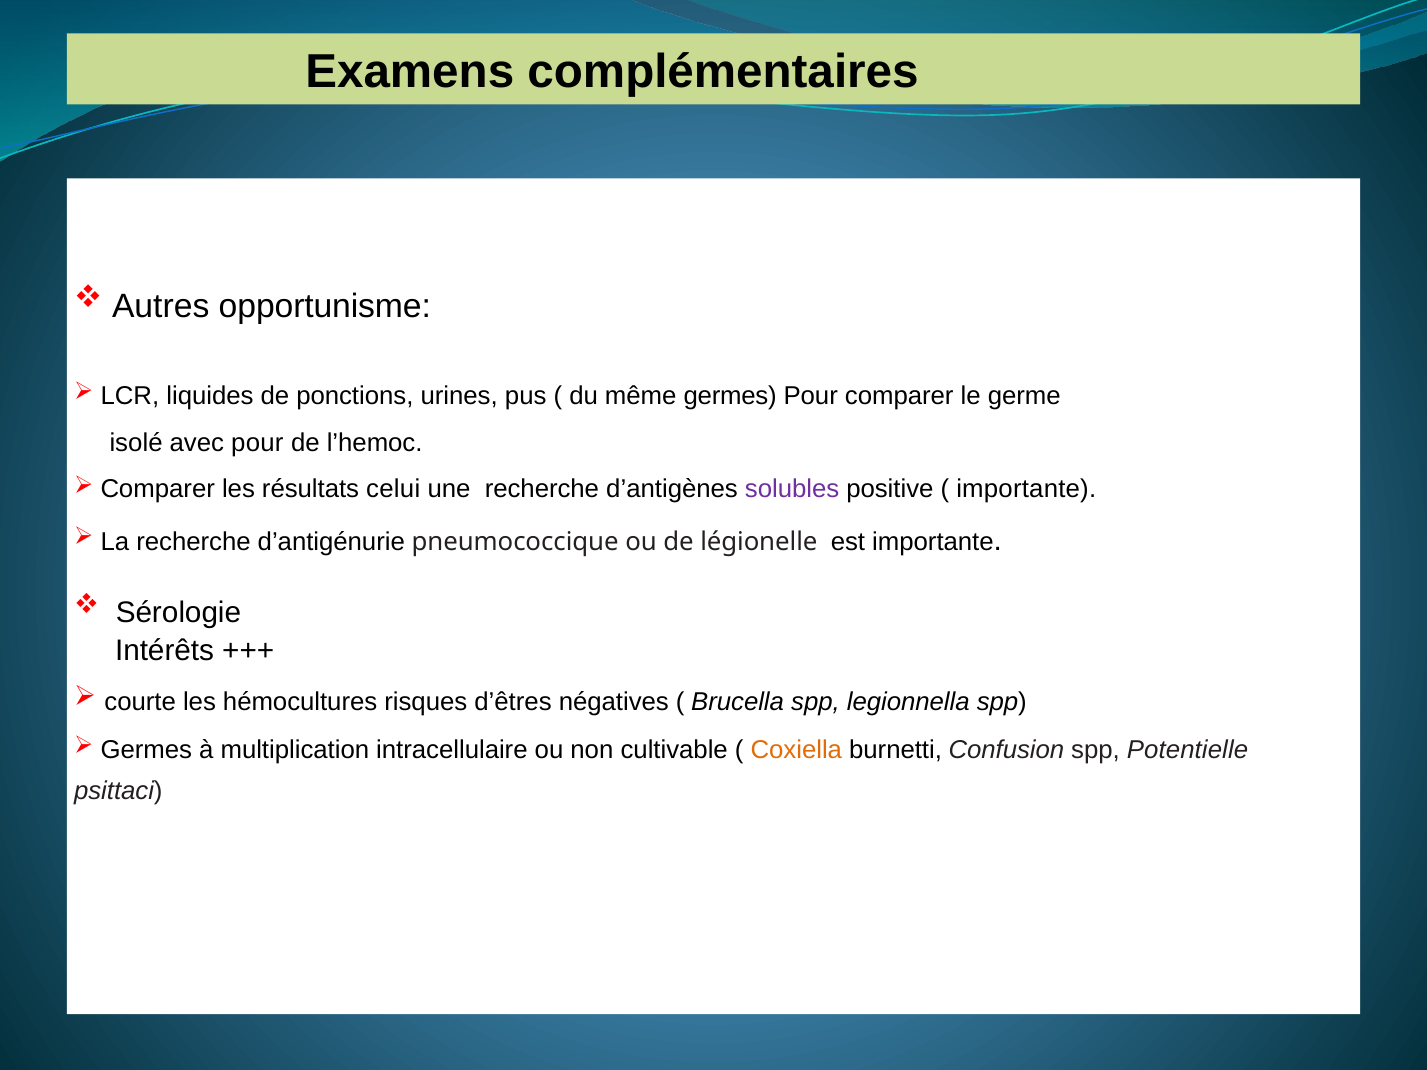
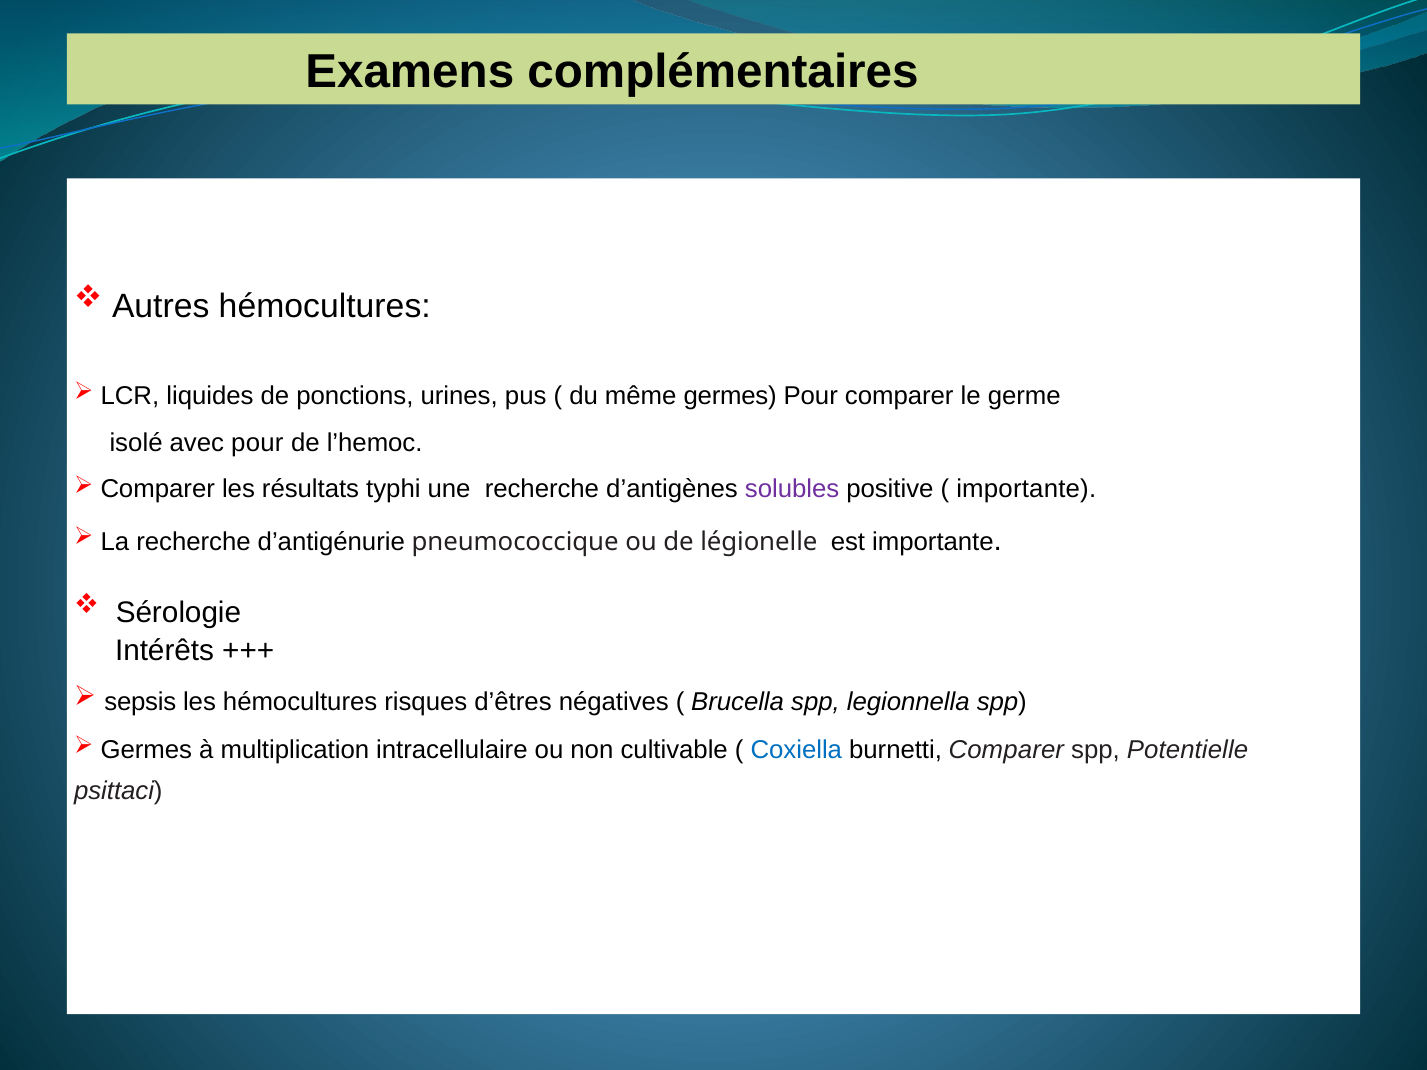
Autres opportunisme: opportunisme -> hémocultures
celui: celui -> typhi
courte: courte -> sepsis
Coxiella colour: orange -> blue
burnetti Confusion: Confusion -> Comparer
